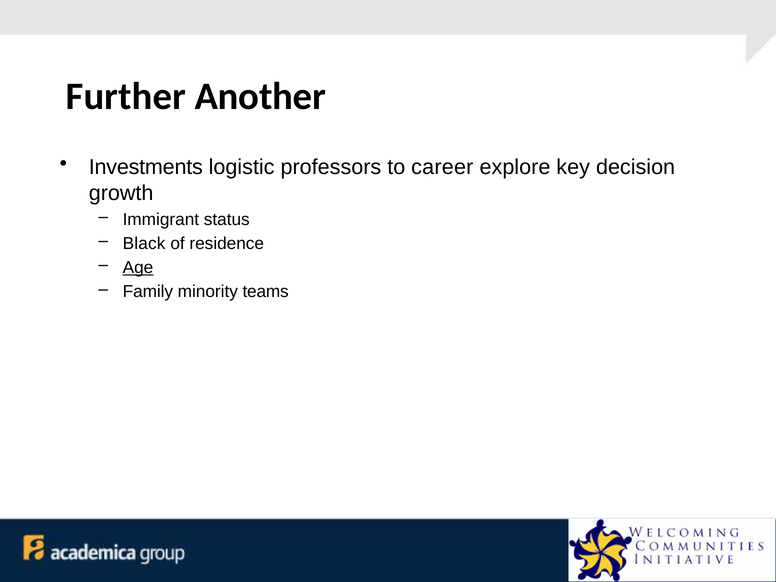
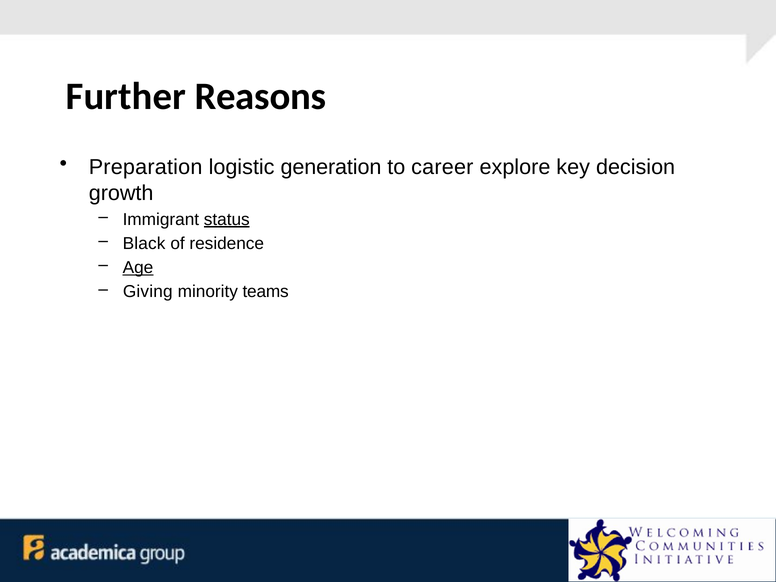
Another: Another -> Reasons
Investments: Investments -> Preparation
professors: professors -> generation
status underline: none -> present
Family: Family -> Giving
